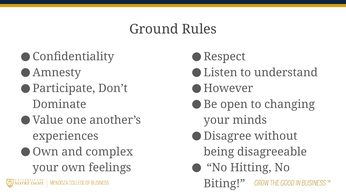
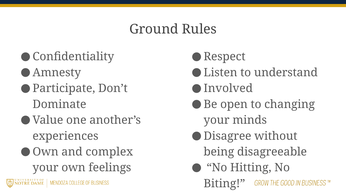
However: However -> Involved
